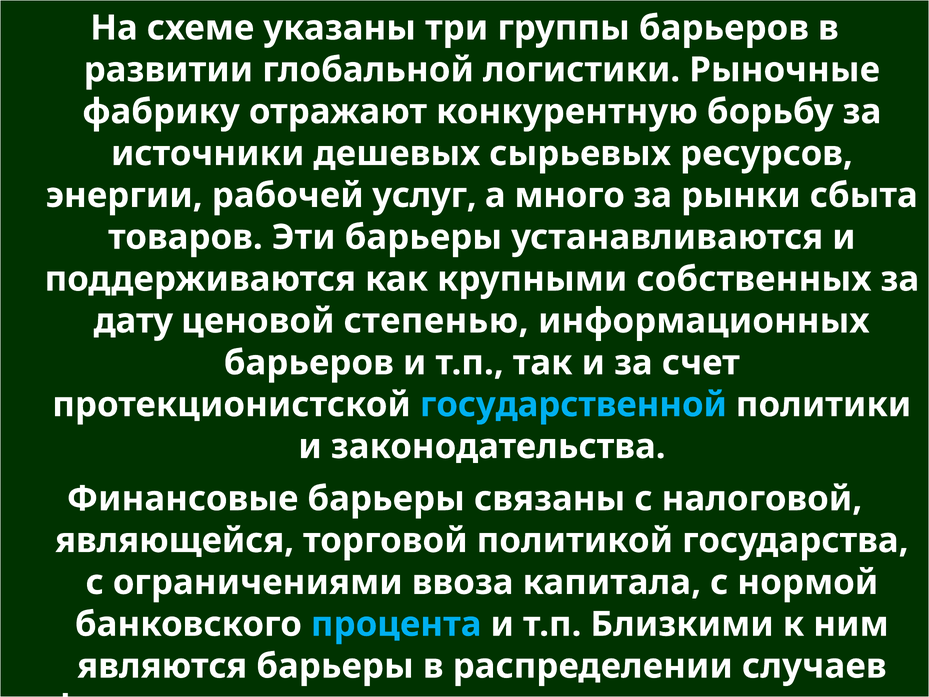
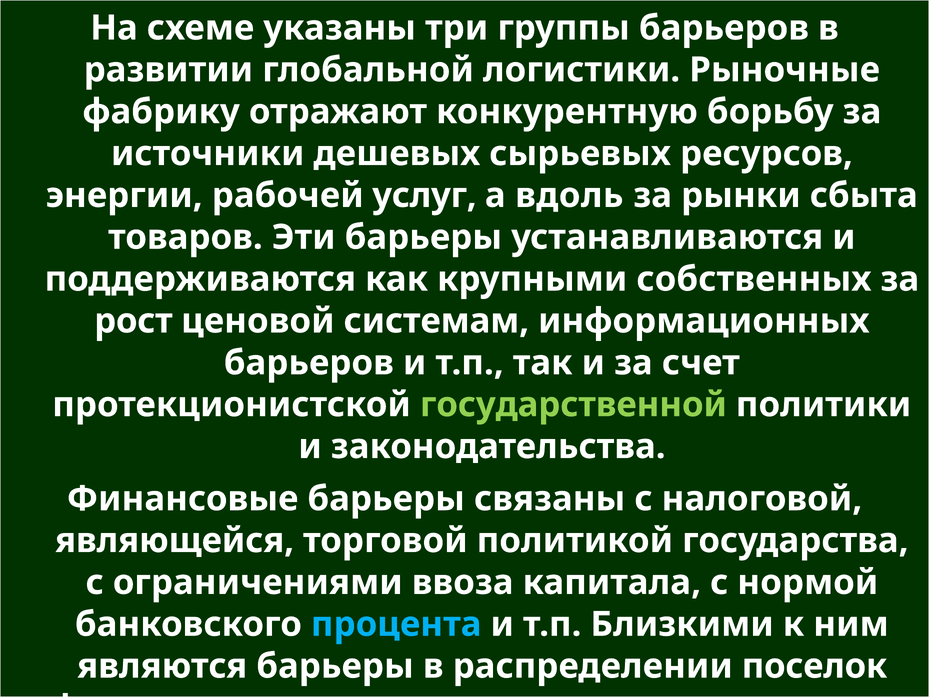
много: много -> вдоль
дату: дату -> рост
степенью: степенью -> системам
государственной colour: light blue -> light green
случаев: случаев -> поселок
